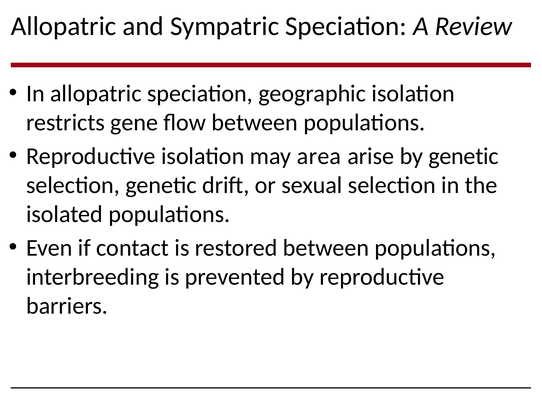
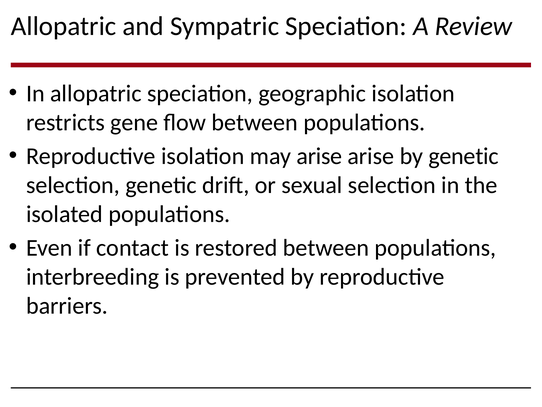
may area: area -> arise
